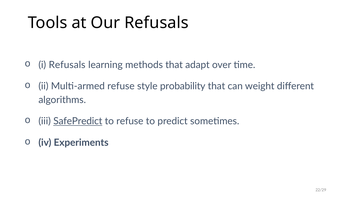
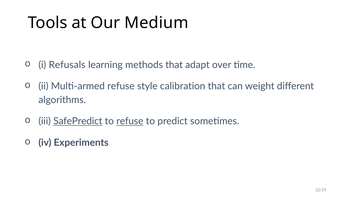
Our Refusals: Refusals -> Medium
probability: probability -> calibration
refuse at (130, 121) underline: none -> present
